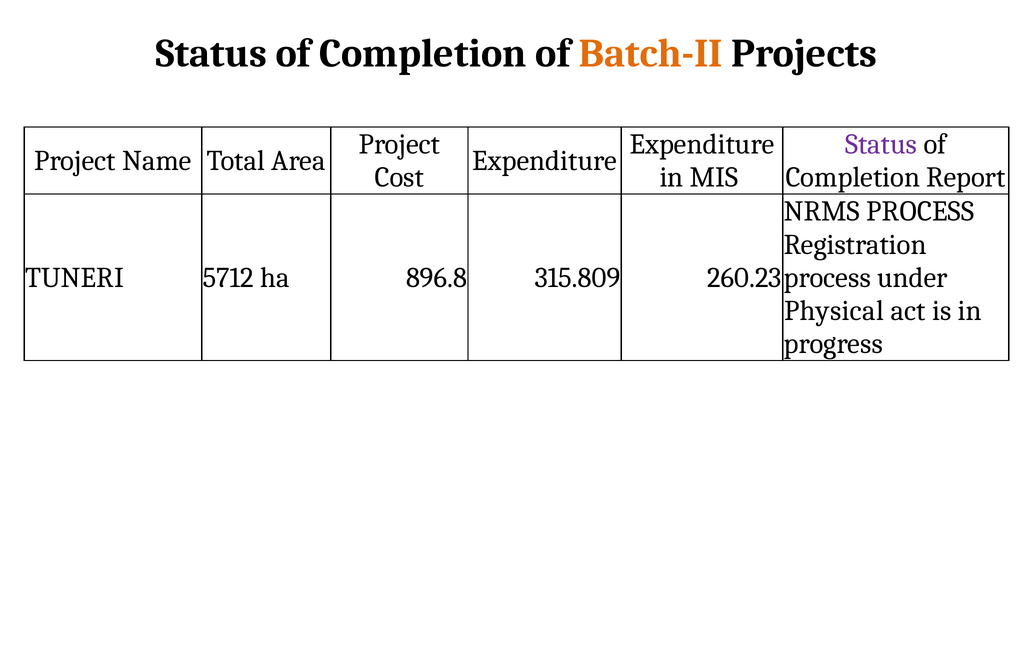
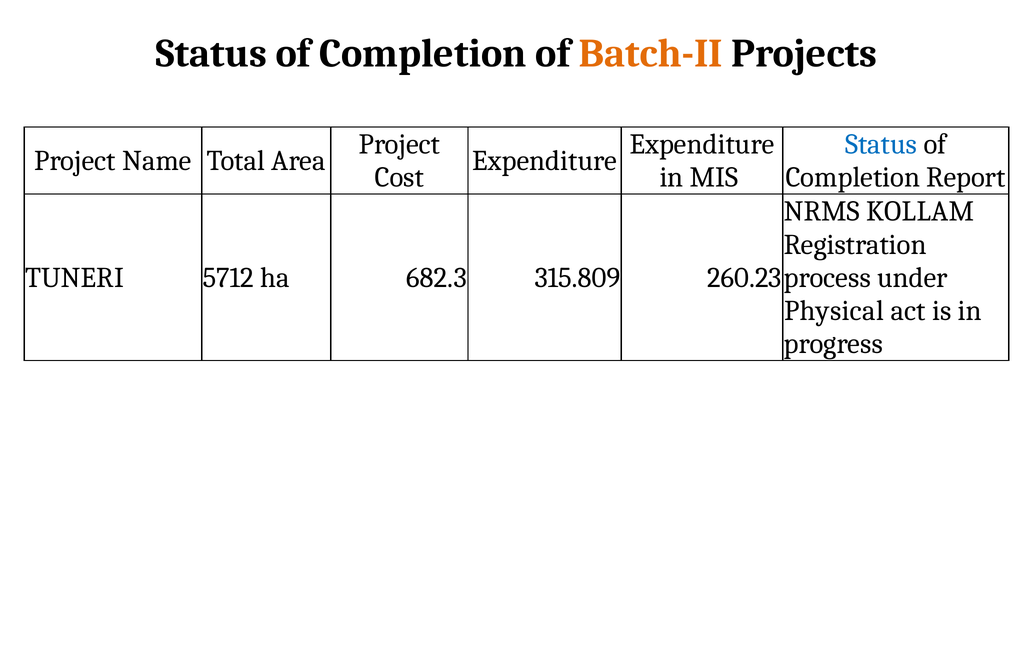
Status at (881, 144) colour: purple -> blue
NRMS PROCESS: PROCESS -> KOLLAM
896.8: 896.8 -> 682.3
